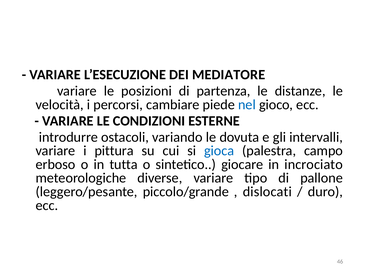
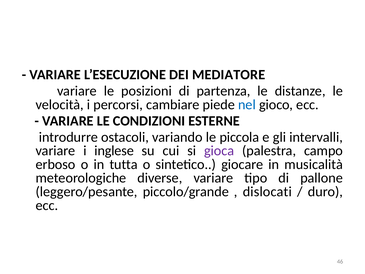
dovuta: dovuta -> piccola
pittura: pittura -> inglese
gioca colour: blue -> purple
incrociato: incrociato -> musicalità
